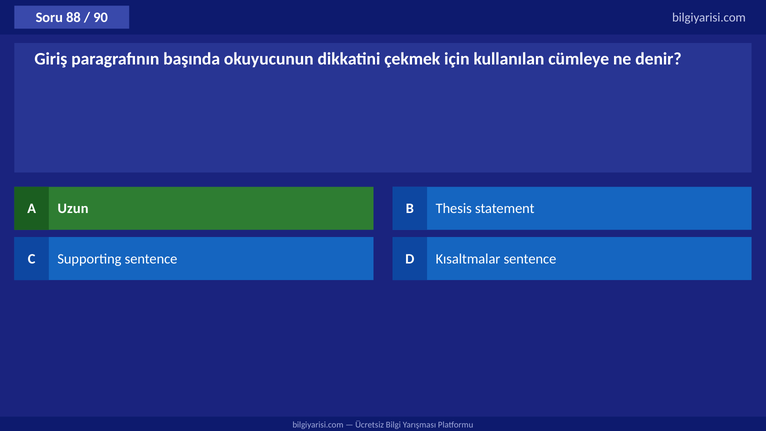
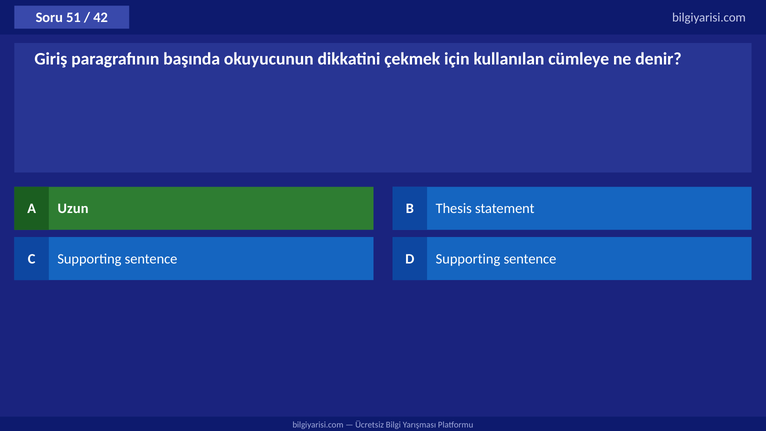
88: 88 -> 51
90: 90 -> 42
D Kısaltmalar: Kısaltmalar -> Supporting
